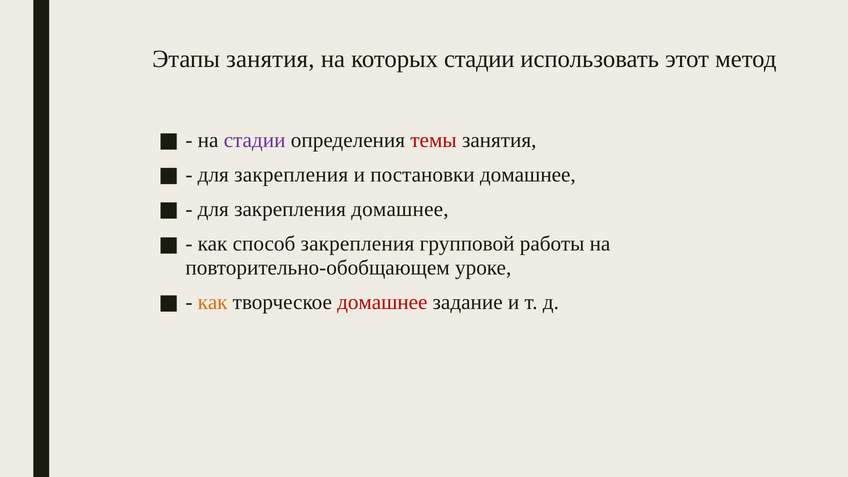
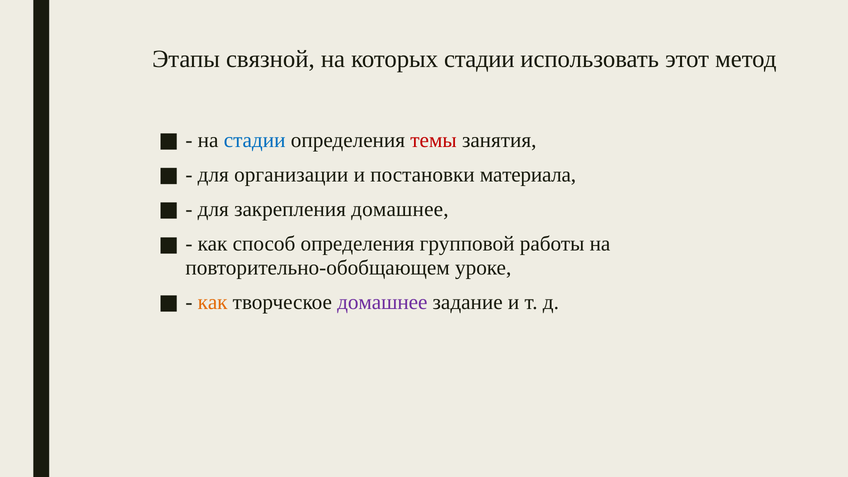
Этапы занятия: занятия -> связной
стадии at (255, 140) colour: purple -> blue
закрепления at (291, 175): закрепления -> организации
постановки домашнее: домашнее -> материала
способ закрепления: закрепления -> определения
домашнее at (382, 302) colour: red -> purple
